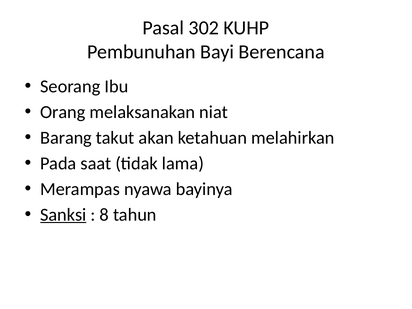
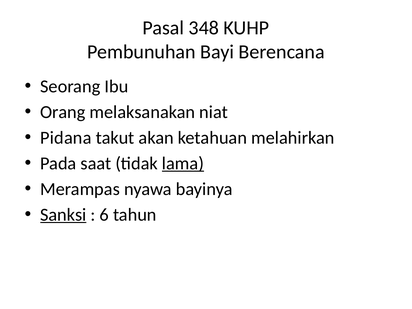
302: 302 -> 348
Barang: Barang -> Pidana
lama underline: none -> present
8: 8 -> 6
